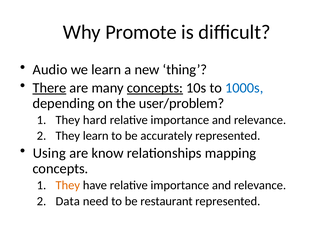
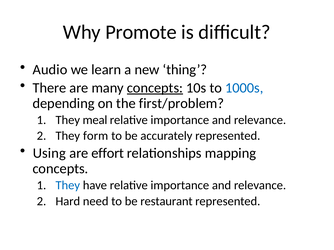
There underline: present -> none
user/problem: user/problem -> first/problem
hard: hard -> meal
They learn: learn -> form
know: know -> effort
They at (68, 186) colour: orange -> blue
Data: Data -> Hard
